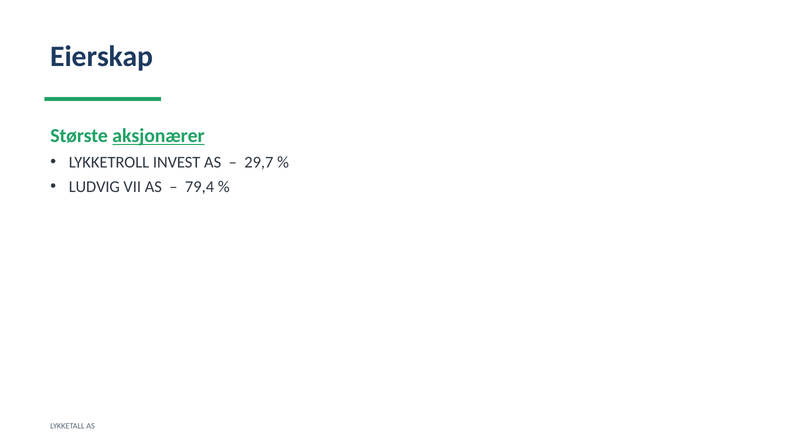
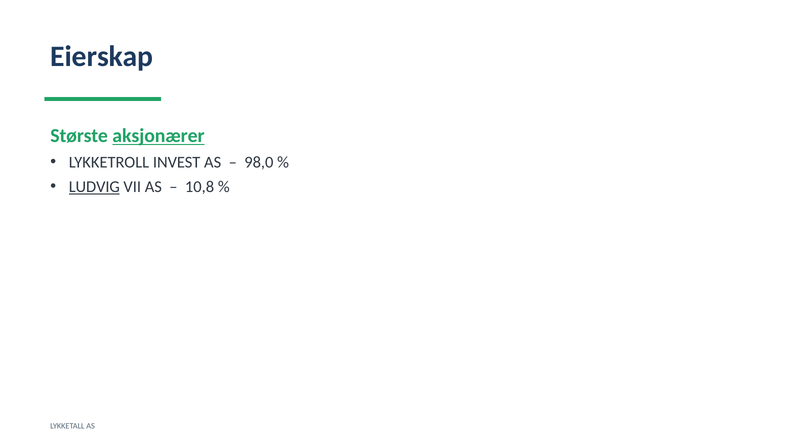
29,7: 29,7 -> 98,0
LUDVIG underline: none -> present
79,4: 79,4 -> 10,8
